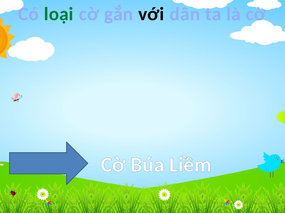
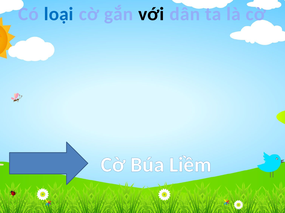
loại colour: green -> blue
